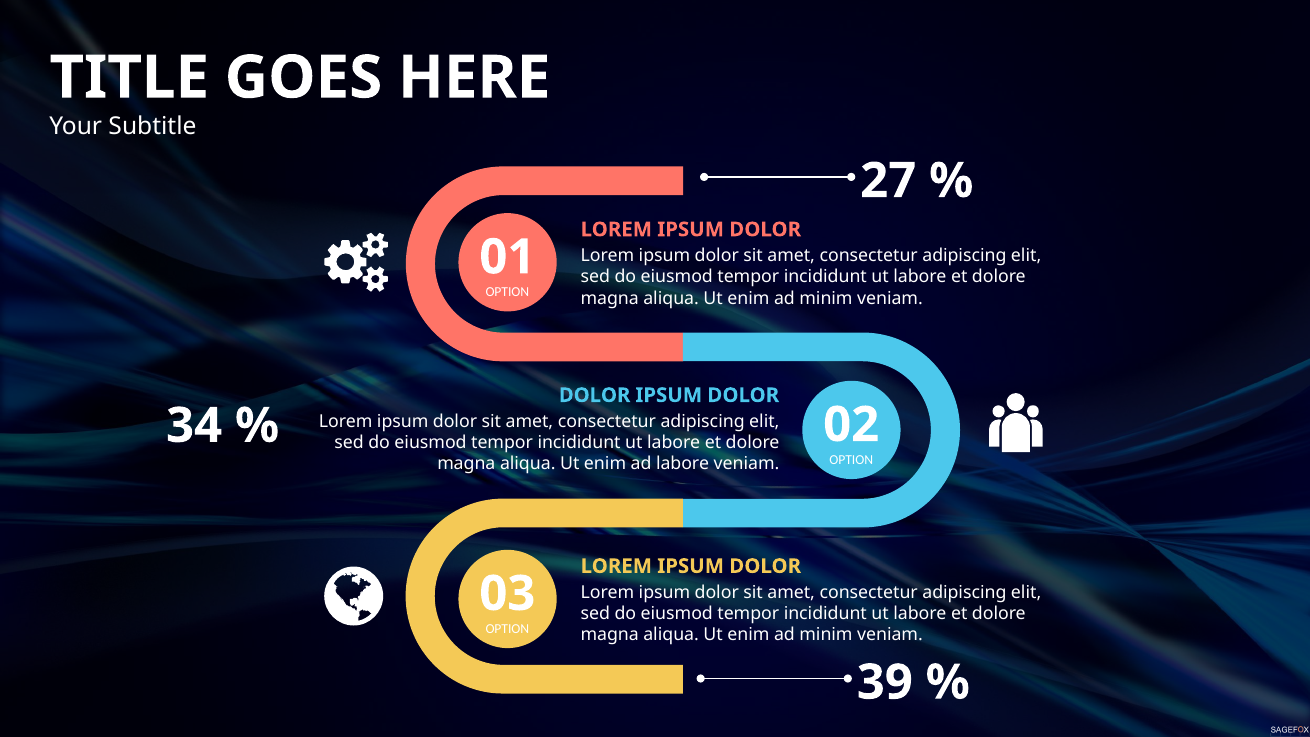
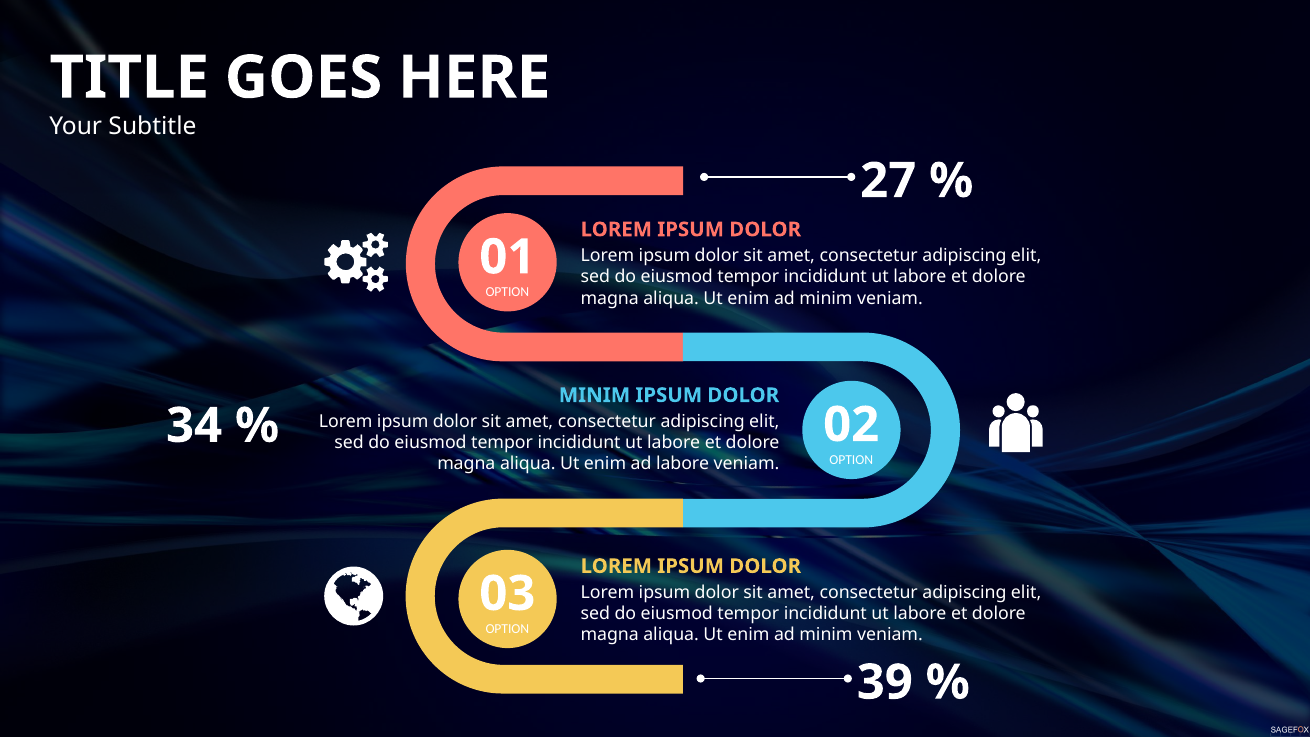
DOLOR at (595, 395): DOLOR -> MINIM
